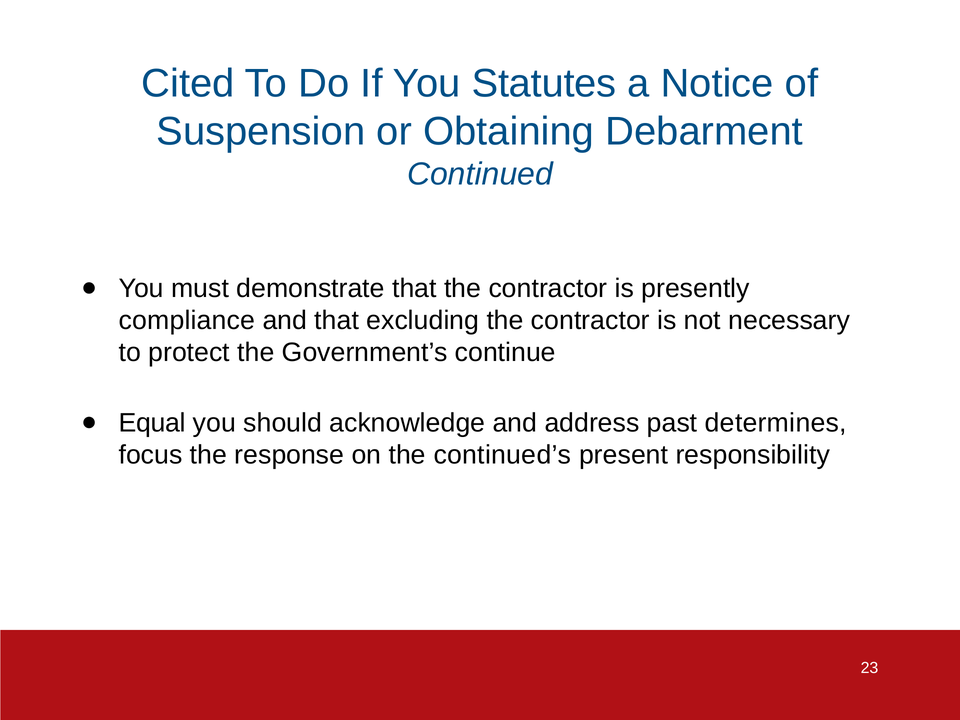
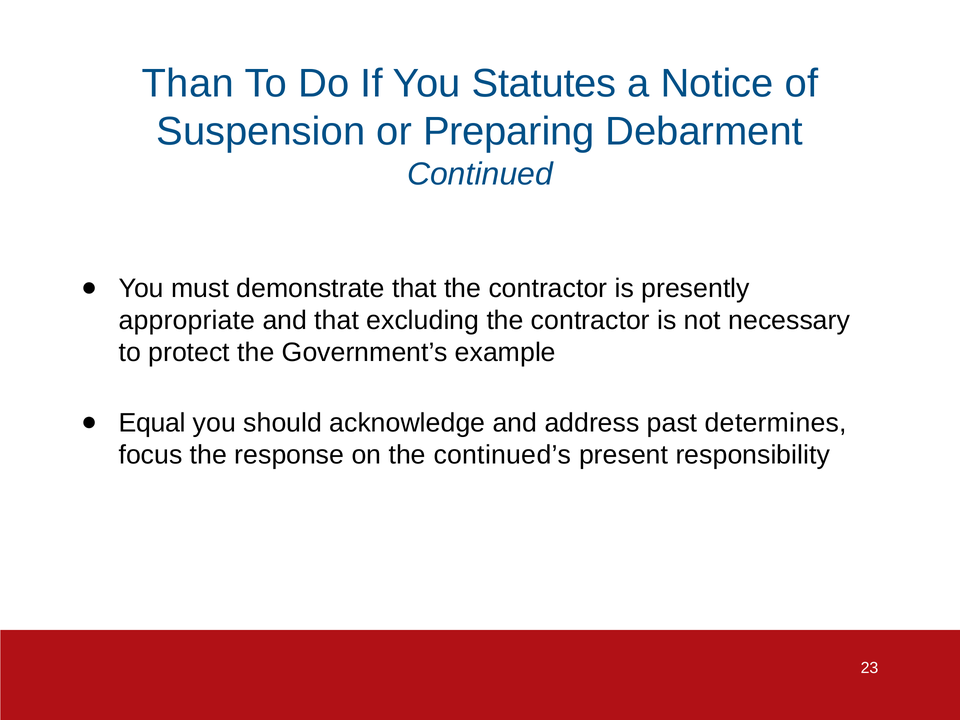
Cited: Cited -> Than
Obtaining: Obtaining -> Preparing
compliance: compliance -> appropriate
continue: continue -> example
